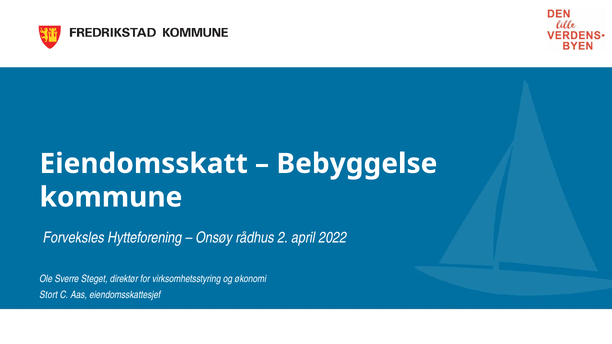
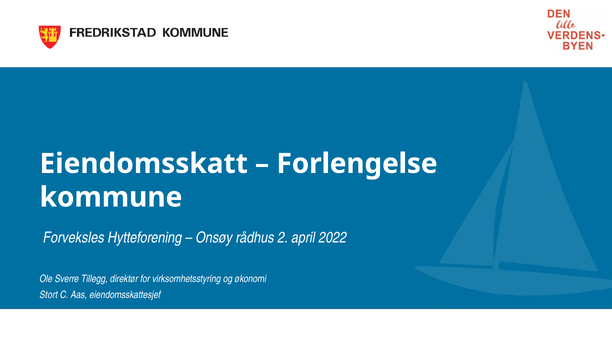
Bebyggelse: Bebyggelse -> Forlengelse
Steget: Steget -> Tillegg
